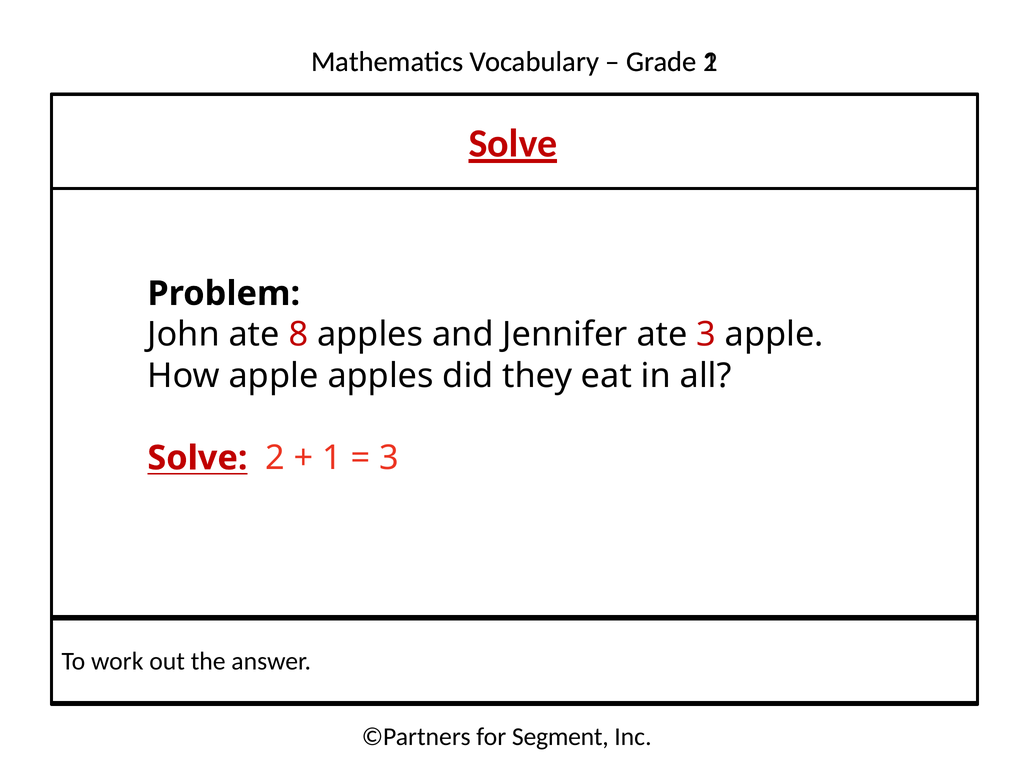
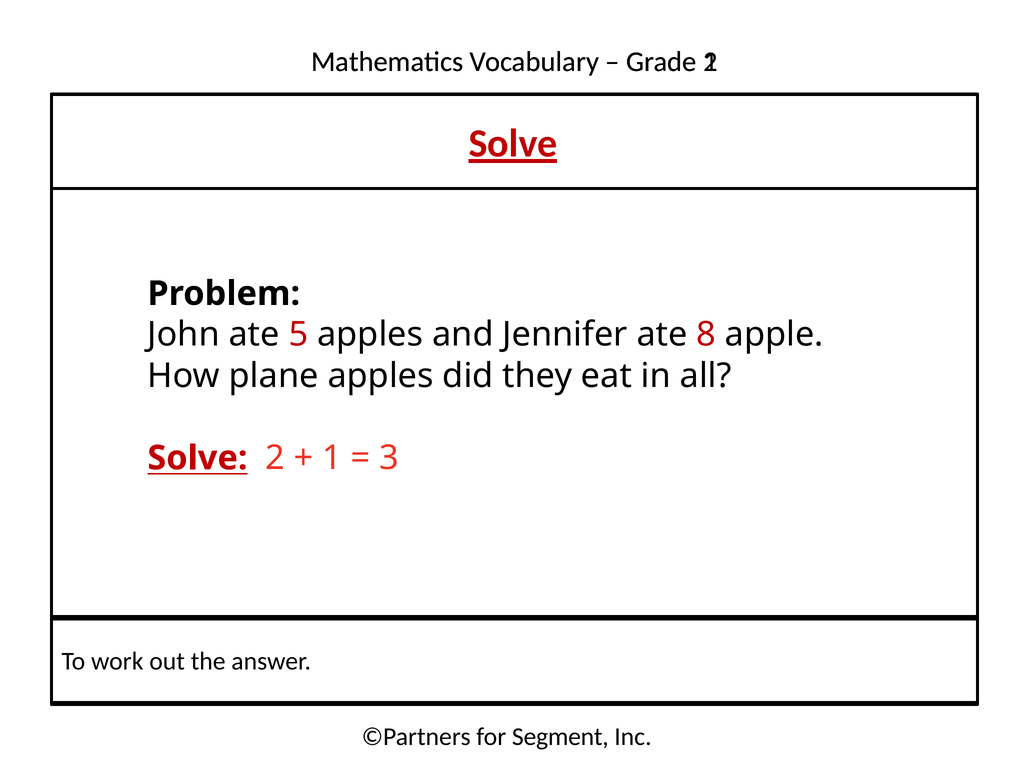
8: 8 -> 5
ate 3: 3 -> 8
How apple: apple -> plane
